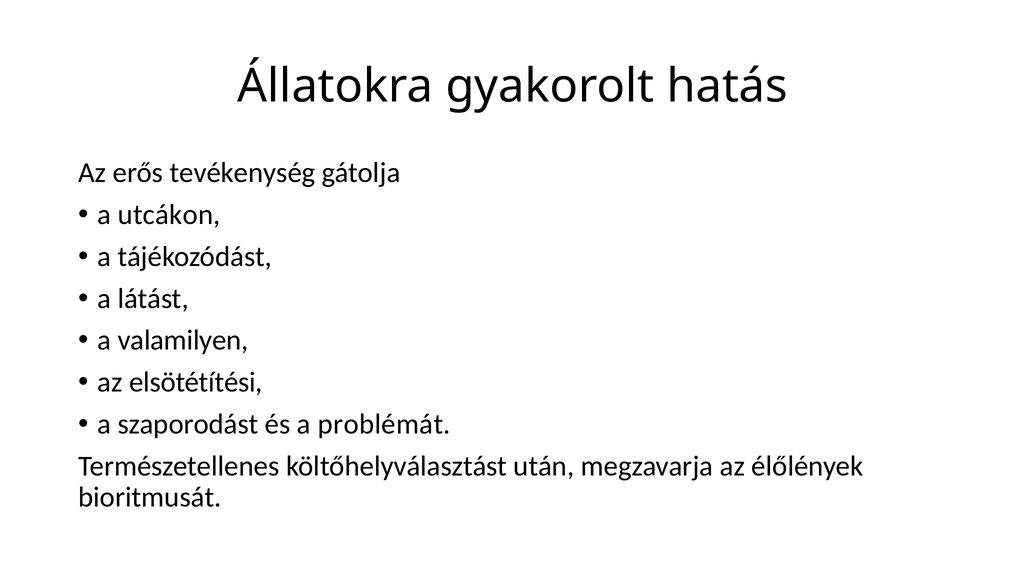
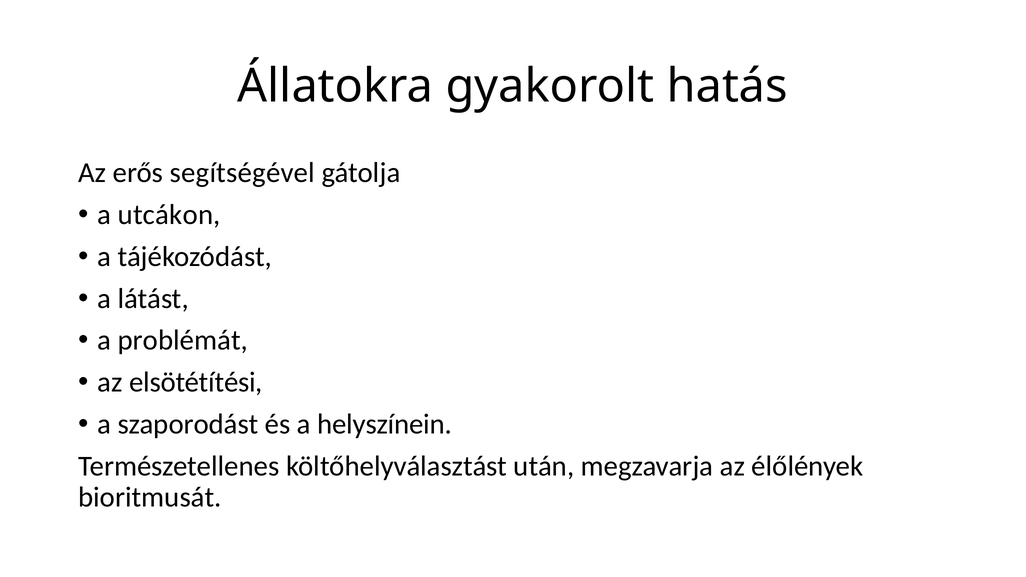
tevékenység: tevékenység -> segítségével
valamilyen: valamilyen -> problémát
problémát: problémát -> helyszínein
